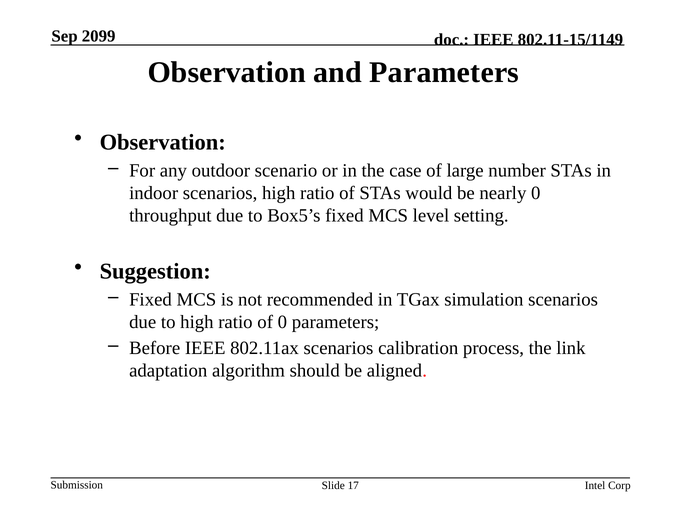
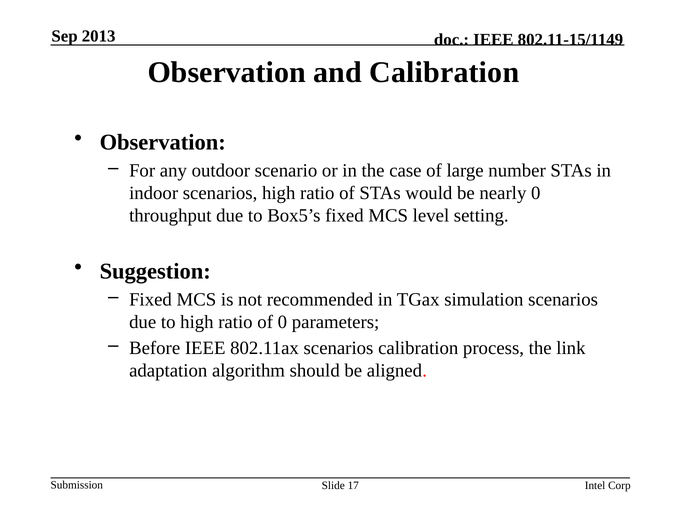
2099: 2099 -> 2013
and Parameters: Parameters -> Calibration
